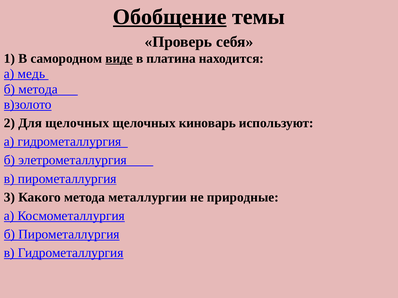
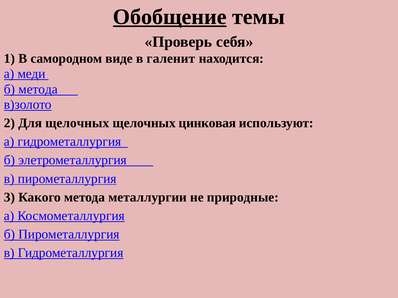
виде underline: present -> none
платина: платина -> галенит
медь: медь -> меди
киноварь: киноварь -> цинковая
